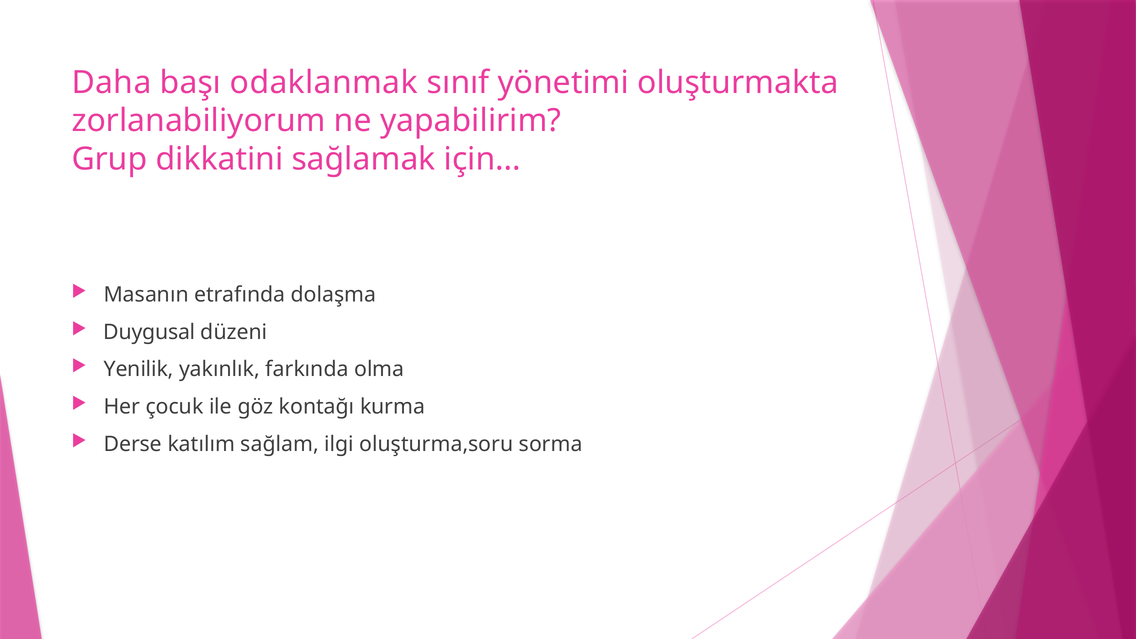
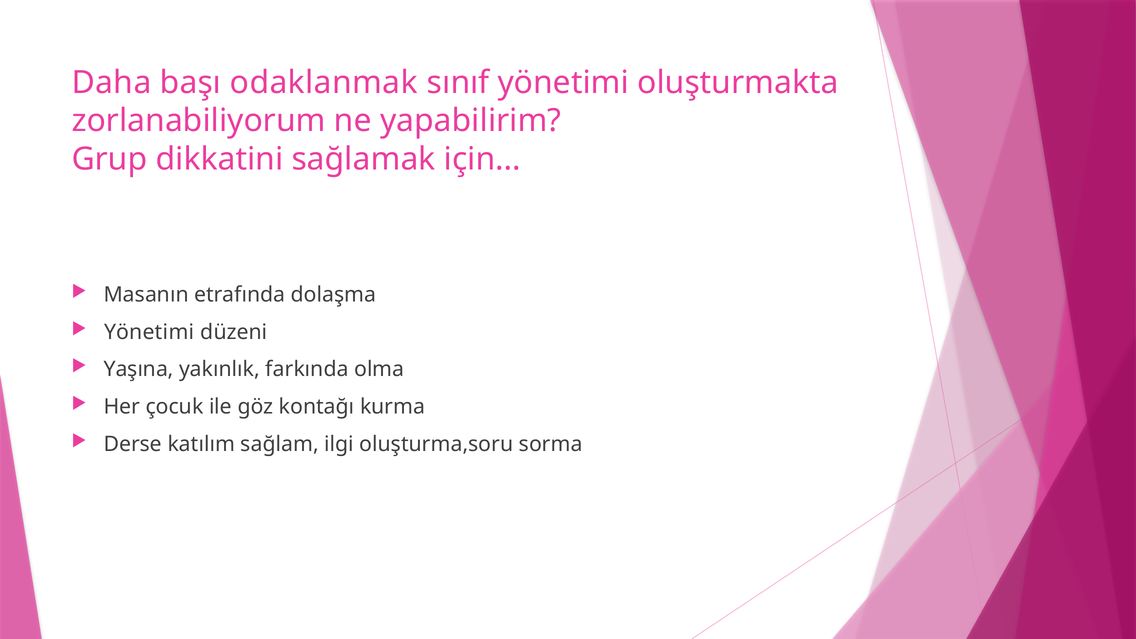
Duygusal at (149, 332): Duygusal -> Yönetimi
Yenilik: Yenilik -> Yaşına
